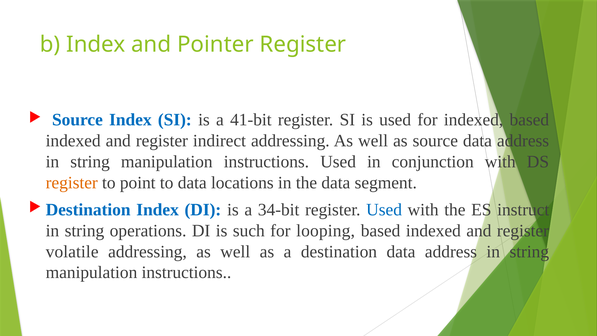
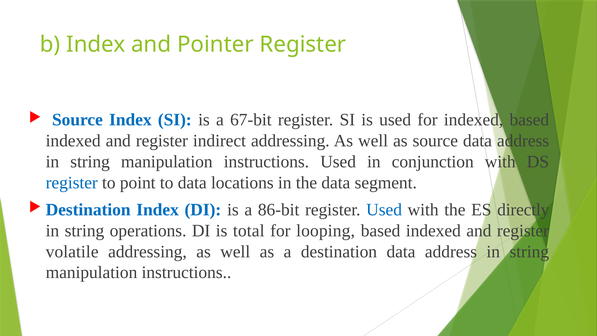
41-bit: 41-bit -> 67-bit
register at (72, 183) colour: orange -> blue
34-bit: 34-bit -> 86-bit
instruct: instruct -> directly
such: such -> total
